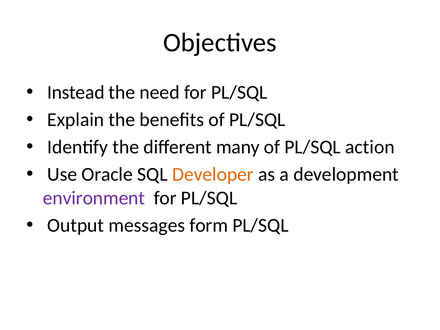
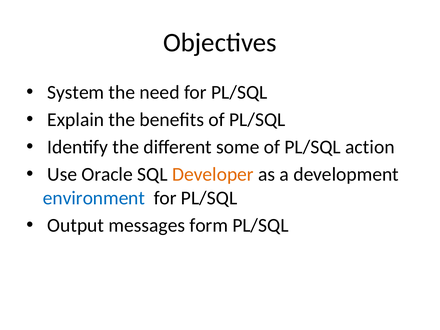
Instead: Instead -> System
many: many -> some
environment colour: purple -> blue
